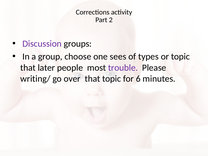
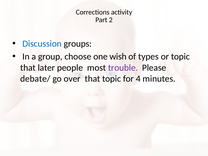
Discussion colour: purple -> blue
sees: sees -> wish
writing/: writing/ -> debate/
6: 6 -> 4
